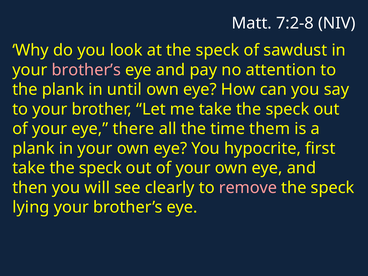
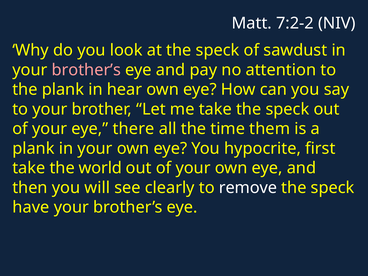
7:2-8: 7:2-8 -> 7:2-2
until: until -> hear
speck at (100, 168): speck -> world
remove colour: pink -> white
lying: lying -> have
